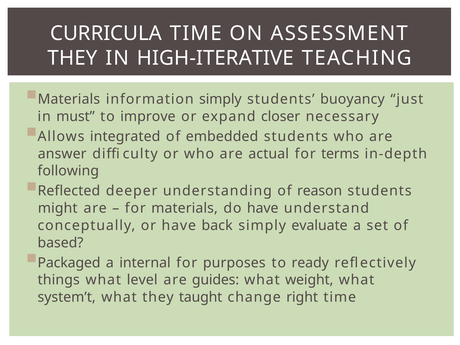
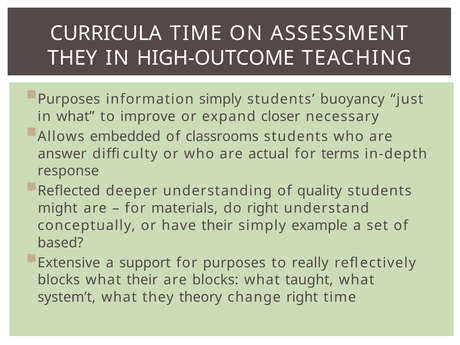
HIGH-ITERATIVE: HIGH-ITERATIVE -> HIGH-OUTCOME
Materials at (69, 99): Materials -> Purposes
in must: must -> what
integrated: integrated -> embedded
embedded: embedded -> classrooms
following: following -> response
reason: reason -> quality
do have: have -> right
have back: back -> their
evaluate: evaluate -> example
Packaged: Packaged -> Extensive
internal: internal -> support
ready: ready -> really
things at (59, 280): things -> blocks
what level: level -> their
are guides: guides -> blocks
weight: weight -> taught
taught: taught -> theory
